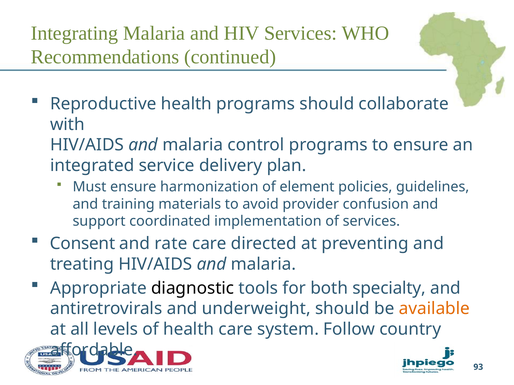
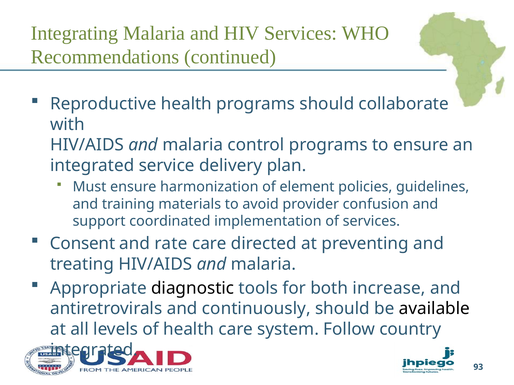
specialty: specialty -> increase
underweight: underweight -> continuously
available colour: orange -> black
affordable at (94, 350): affordable -> integrated
